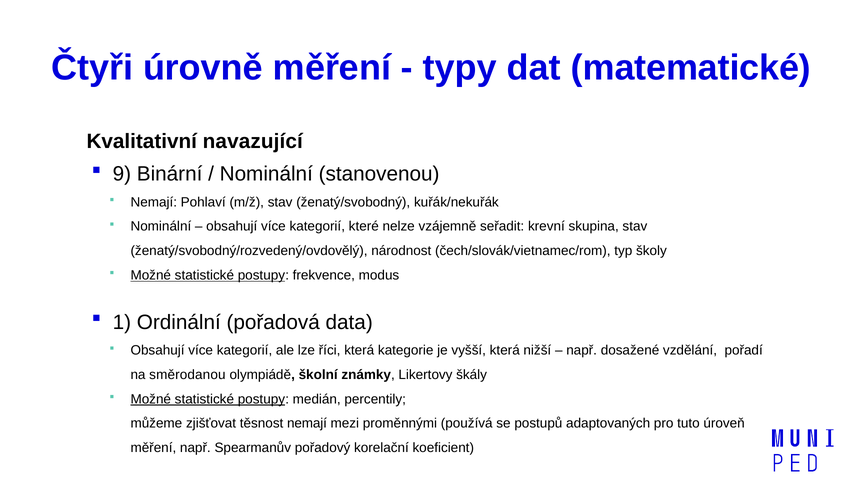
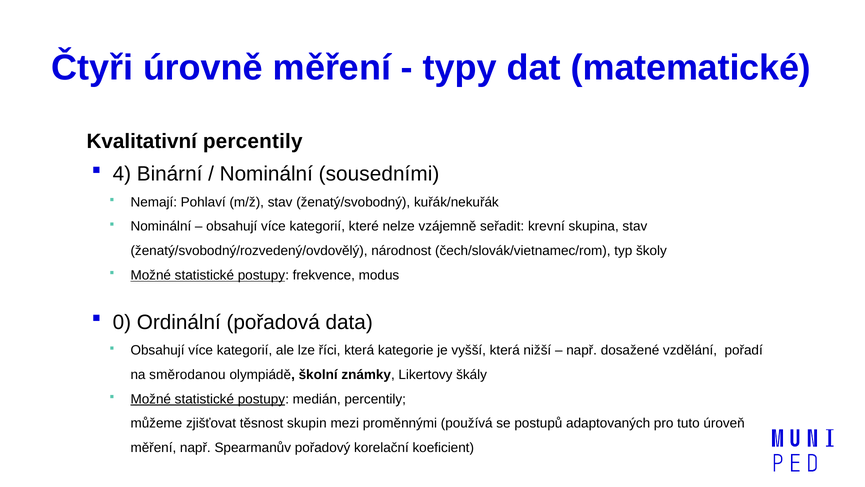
Kvalitativní navazující: navazující -> percentily
9: 9 -> 4
stanovenou: stanovenou -> sousedními
1: 1 -> 0
těsnost nemají: nemají -> skupin
